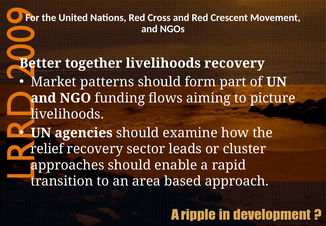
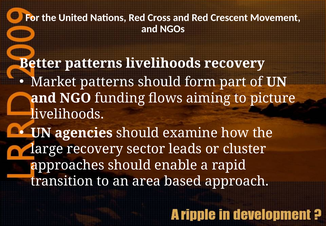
Better together: together -> patterns
relief: relief -> large
